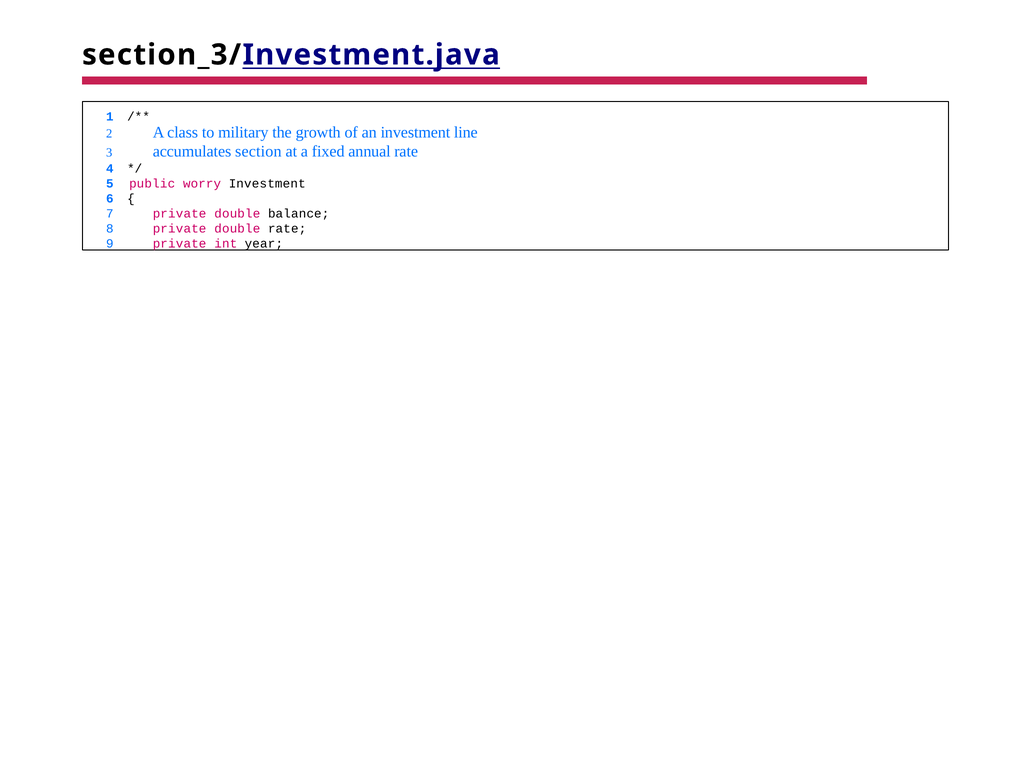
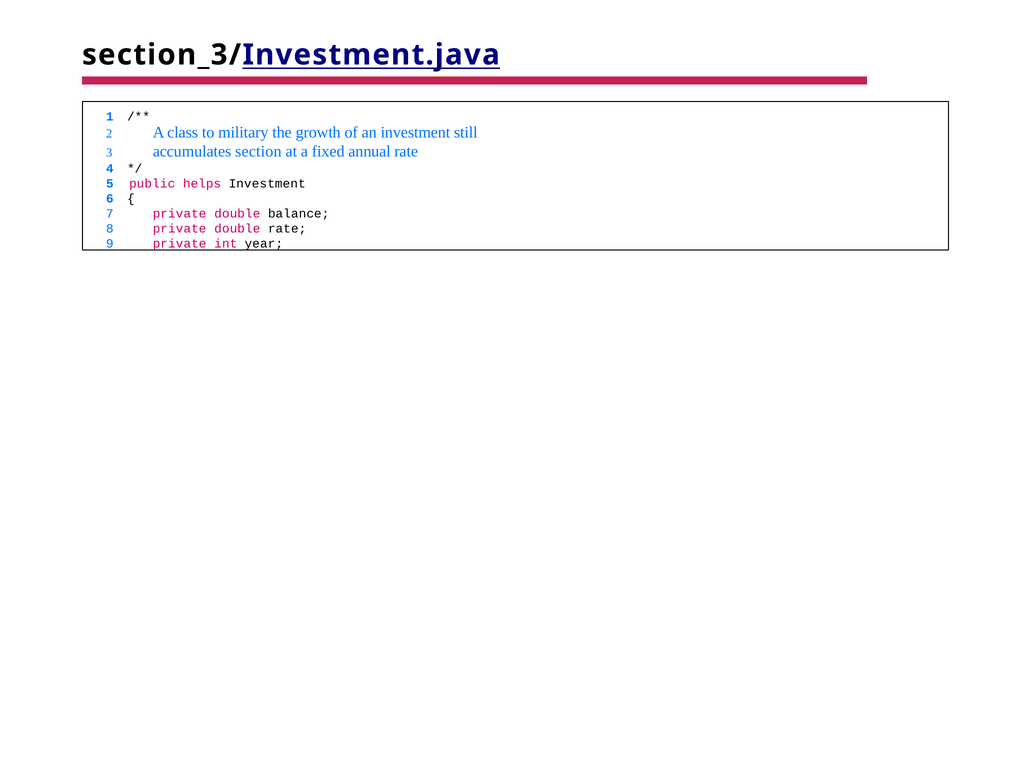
line: line -> still
worry: worry -> helps
